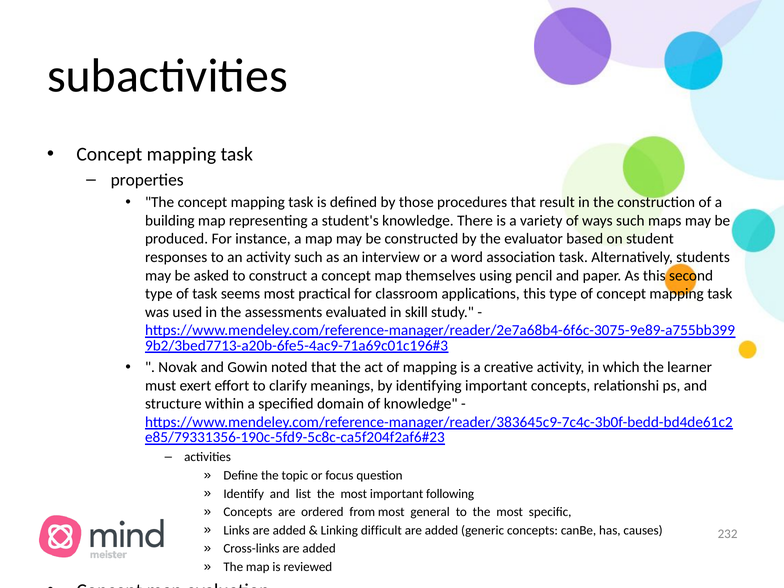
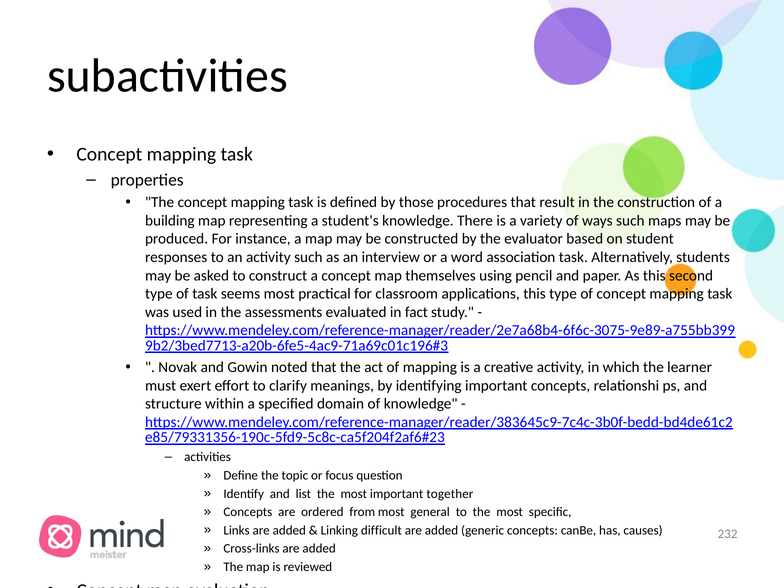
skill: skill -> fact
following: following -> together
